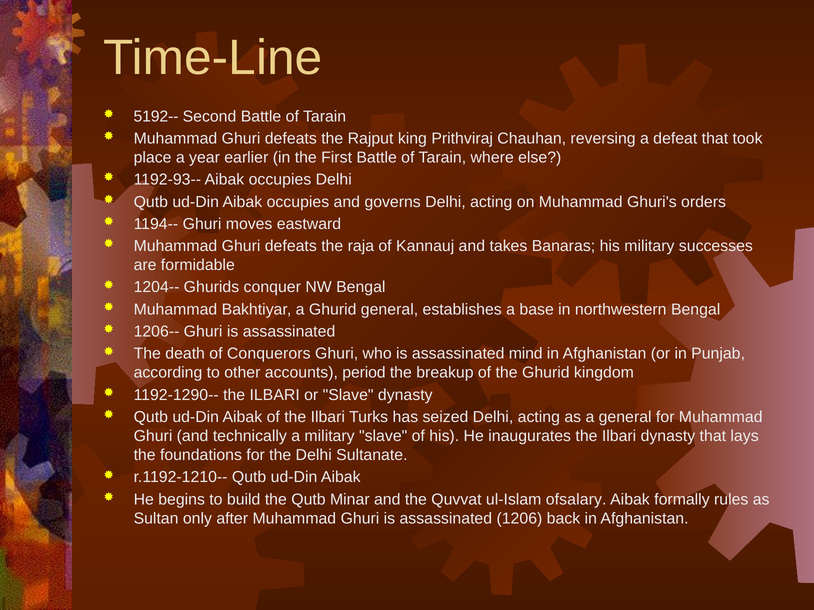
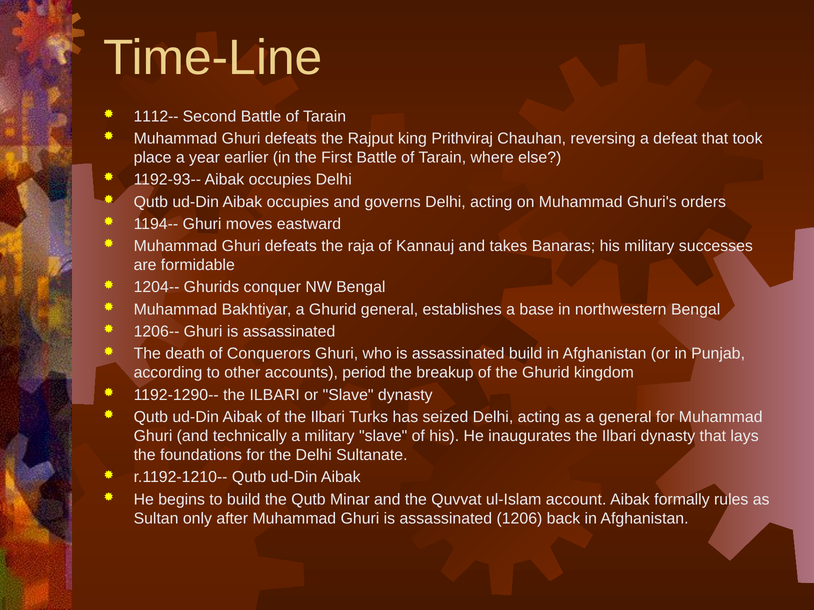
5192--: 5192-- -> 1112--
assassinated mind: mind -> build
ofsalary: ofsalary -> account
